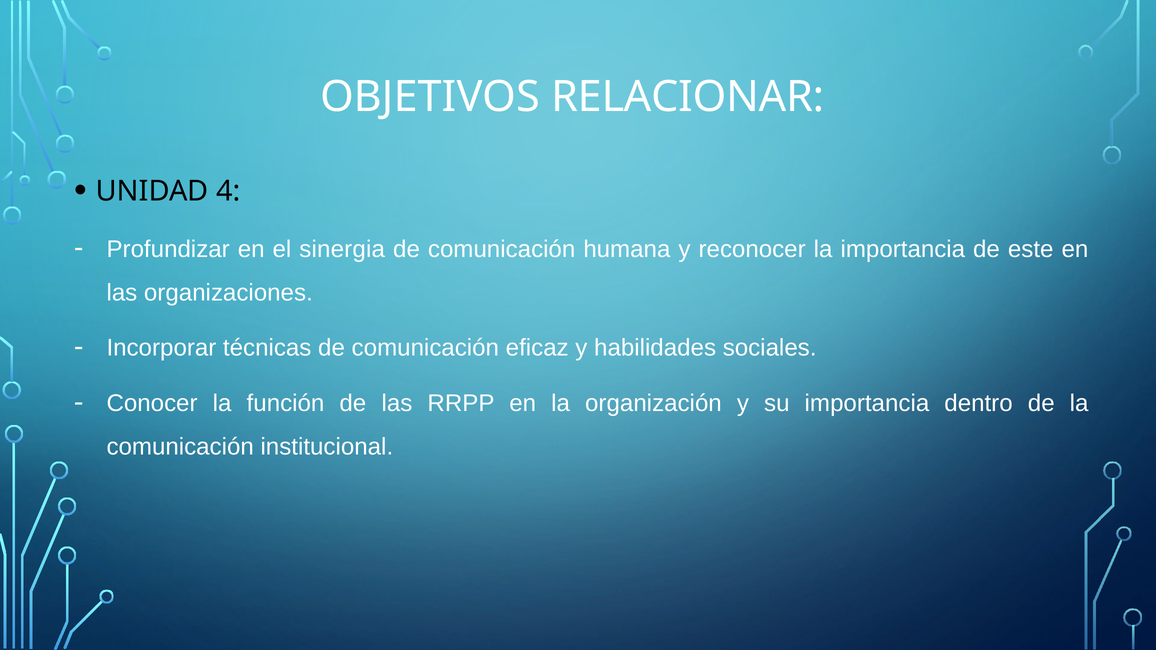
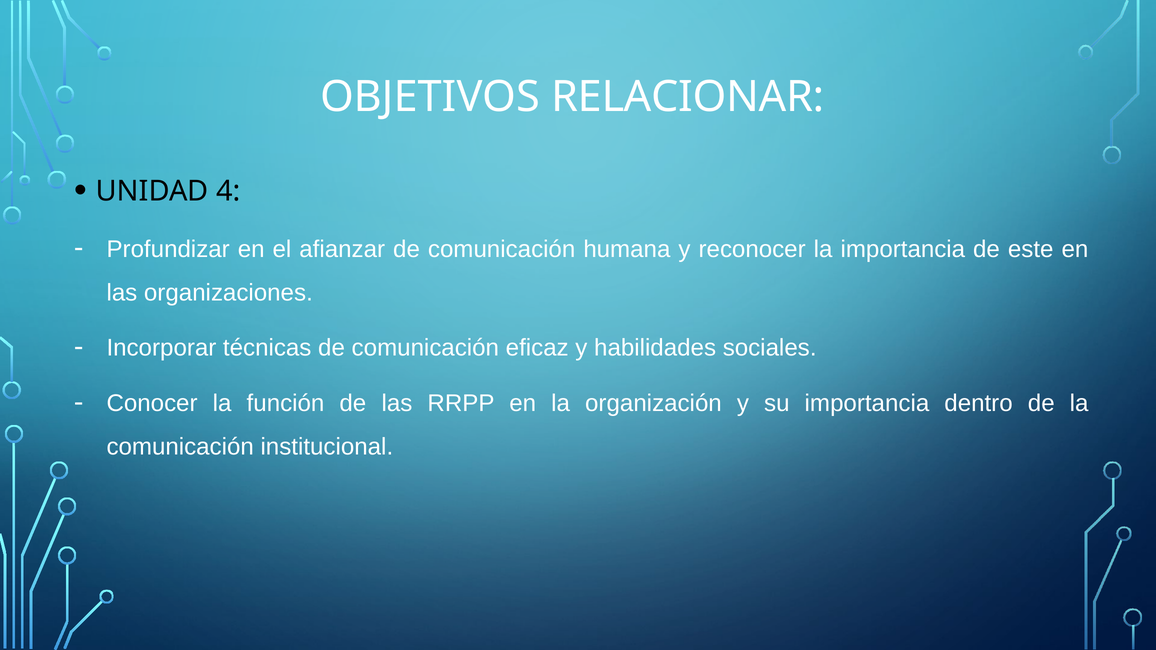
sinergia: sinergia -> afianzar
